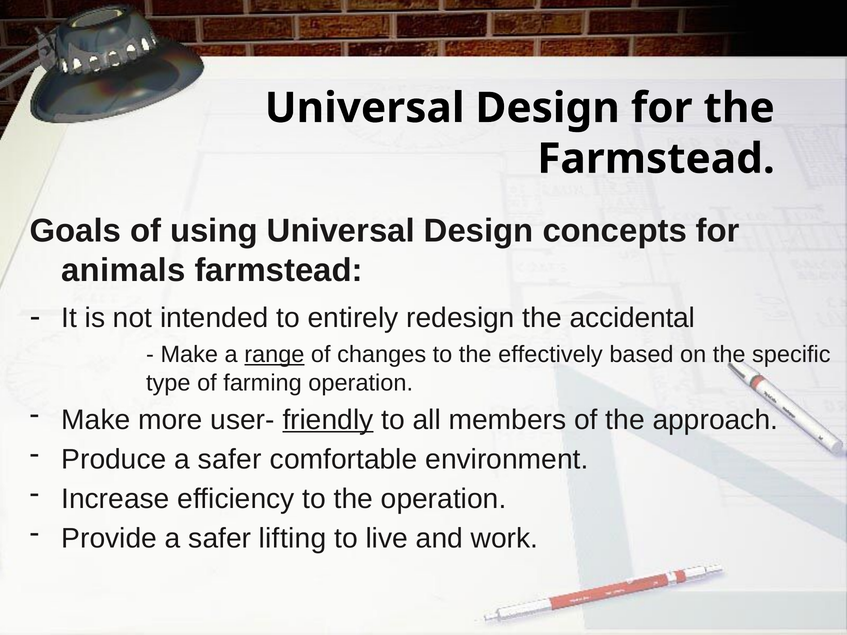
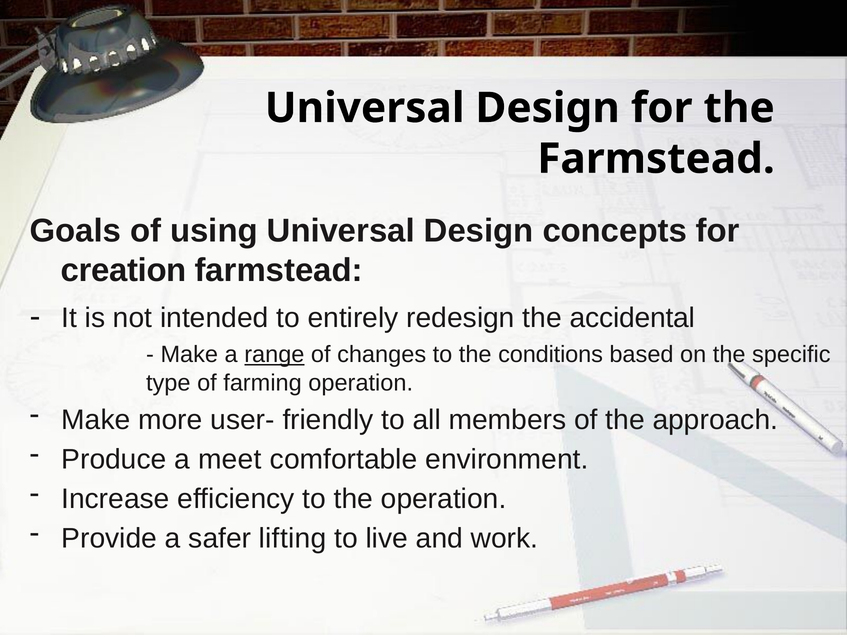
animals: animals -> creation
effectively: effectively -> conditions
friendly underline: present -> none
Produce a safer: safer -> meet
